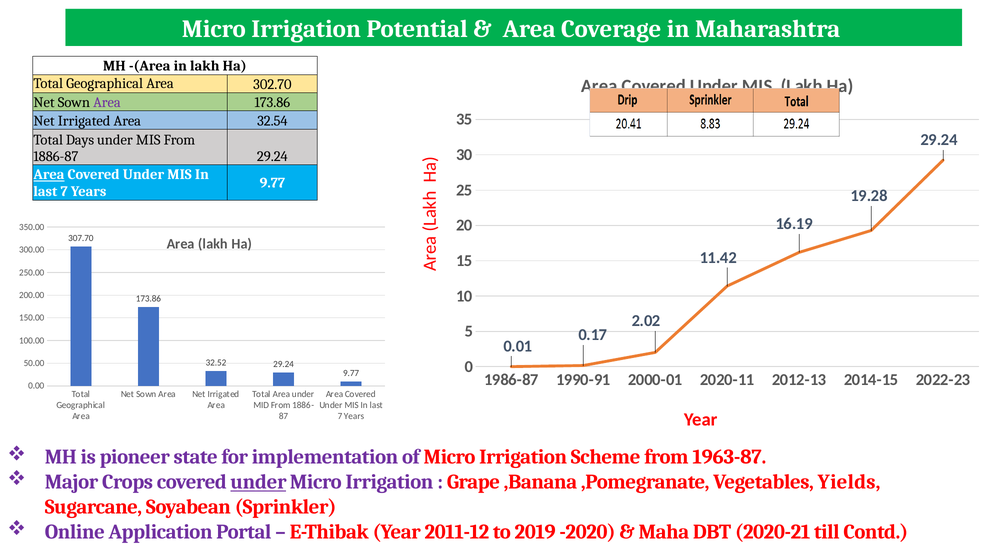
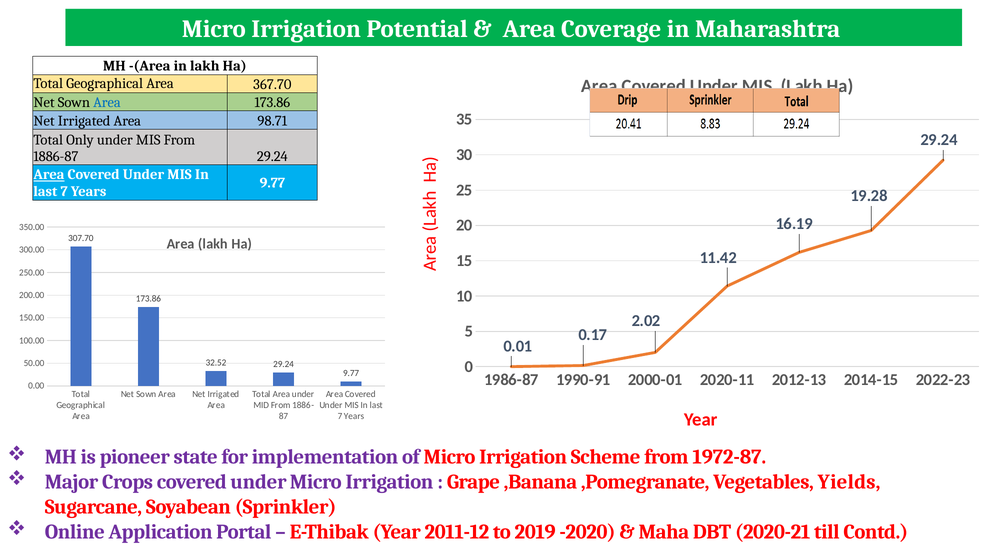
302.70: 302.70 -> 367.70
Area at (107, 103) colour: purple -> blue
32.54: 32.54 -> 98.71
Days: Days -> Only
1963-87: 1963-87 -> 1972-87
under at (258, 482) underline: present -> none
